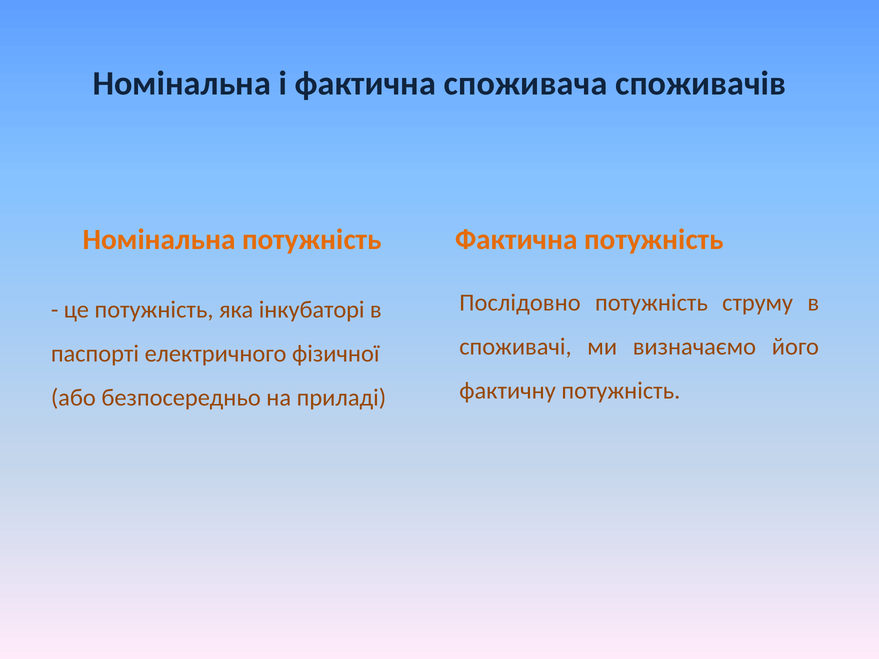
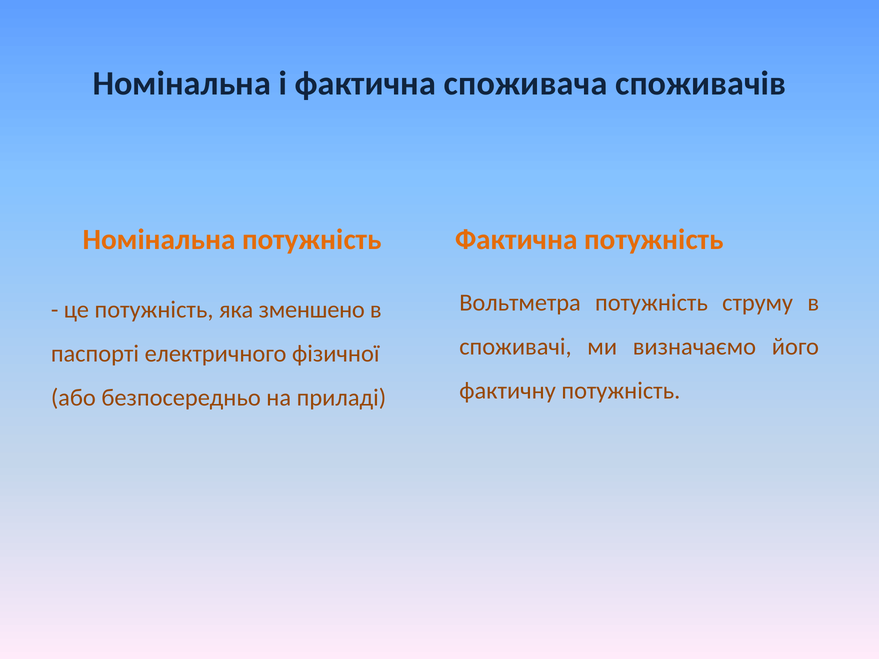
Послідовно: Послідовно -> Вольтметра
інкубаторі: інкубаторі -> зменшено
